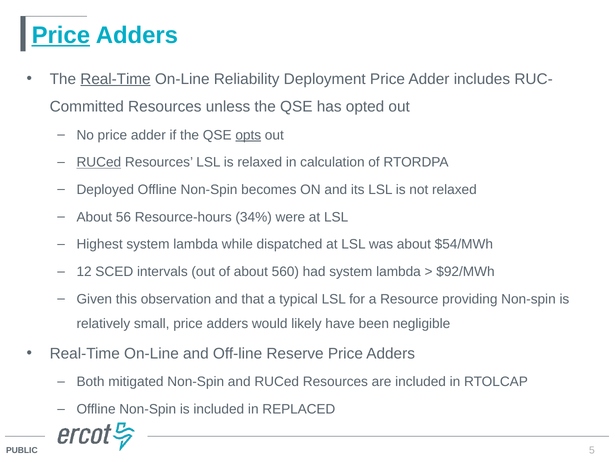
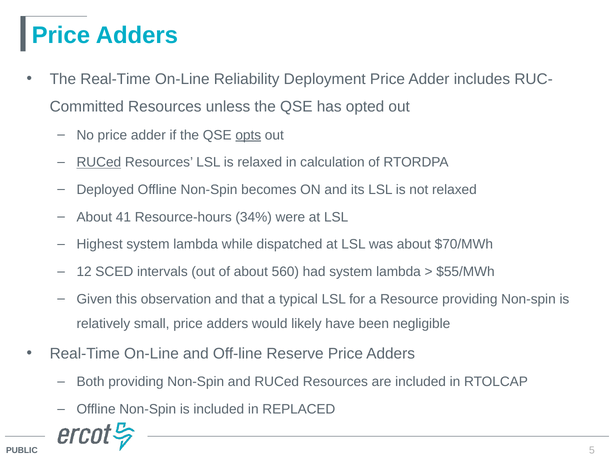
Price at (61, 35) underline: present -> none
Real-Time at (115, 79) underline: present -> none
56: 56 -> 41
$54/MWh: $54/MWh -> $70/MWh
$92/MWh: $92/MWh -> $55/MWh
Both mitigated: mitigated -> providing
